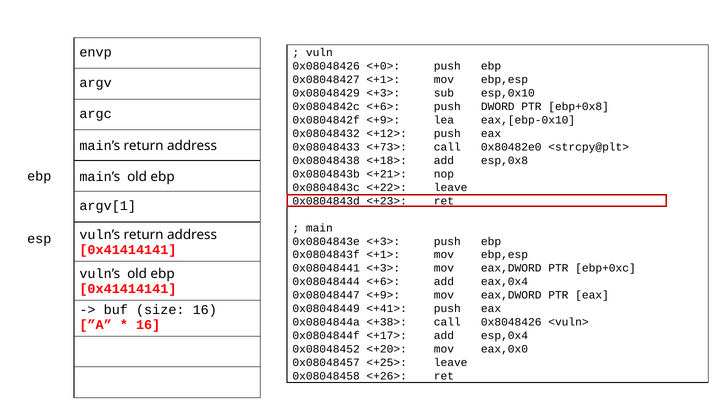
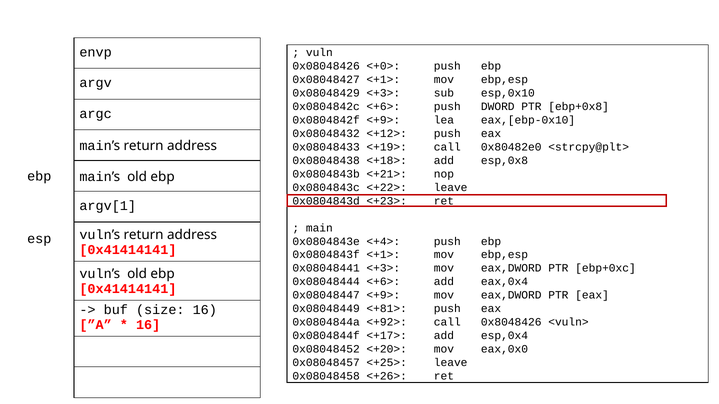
<+73>: <+73> -> <+19>
0x0804843e <+3>: <+3> -> <+4>
<+41>: <+41> -> <+81>
<+38>: <+38> -> <+92>
